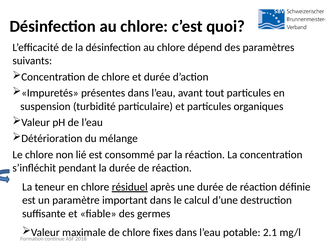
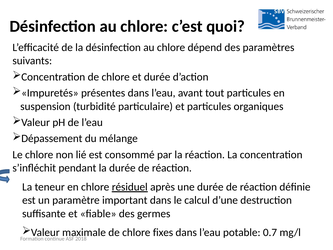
Détérioration: Détérioration -> Dépassement
2.1: 2.1 -> 0.7
